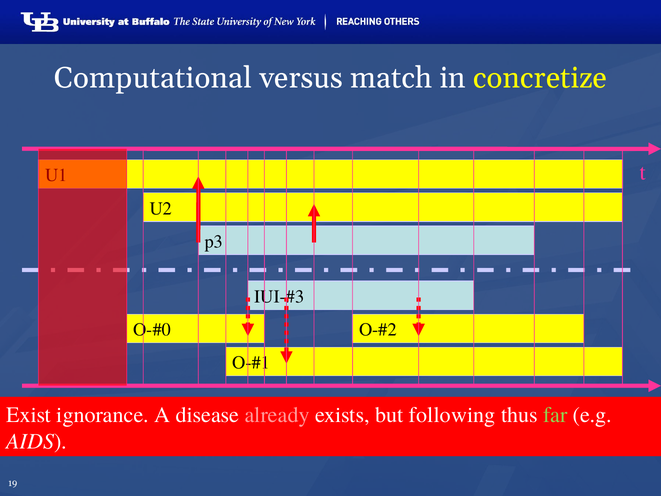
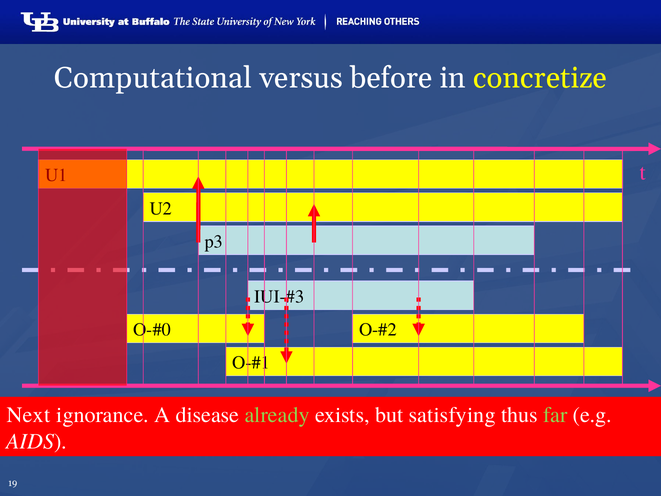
match: match -> before
Exist: Exist -> Next
already colour: pink -> light green
following: following -> satisfying
